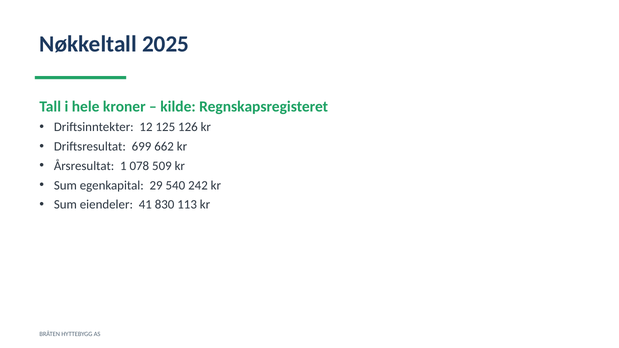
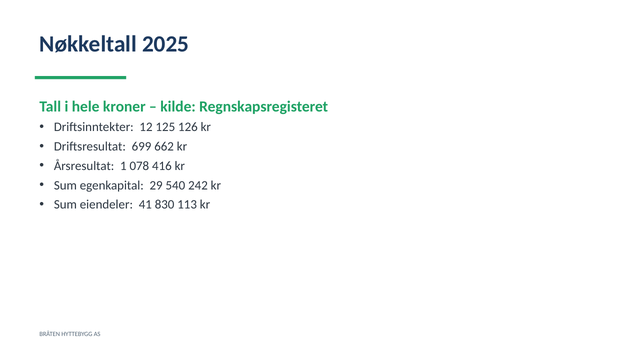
509: 509 -> 416
